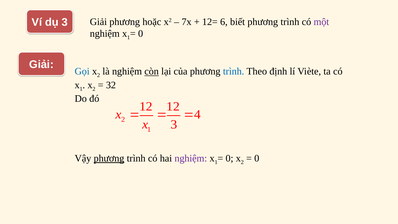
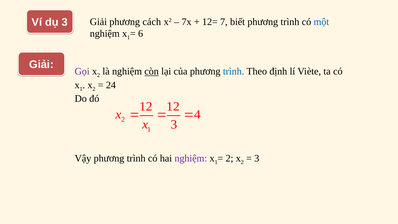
hoặc: hoặc -> cách
6: 6 -> 7
một colour: purple -> blue
0 at (141, 34): 0 -> 6
Gọi colour: blue -> purple
32: 32 -> 24
phương at (109, 158) underline: present -> none
0 at (229, 158): 0 -> 2
0 at (257, 158): 0 -> 3
